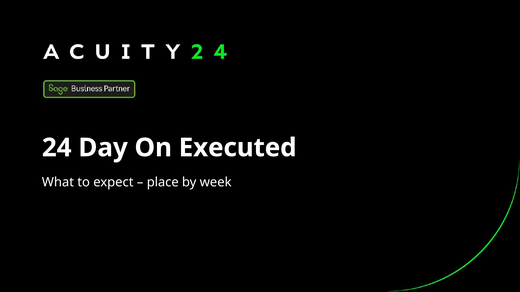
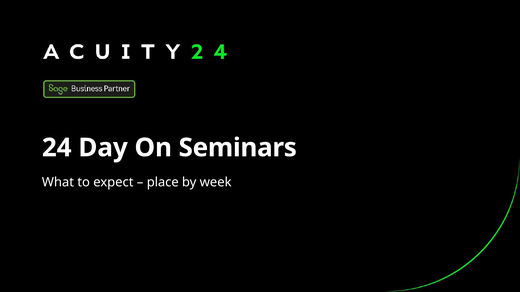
Executed: Executed -> Seminars
